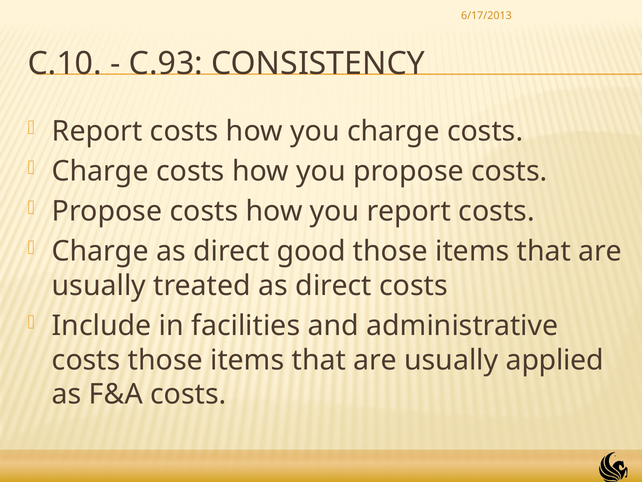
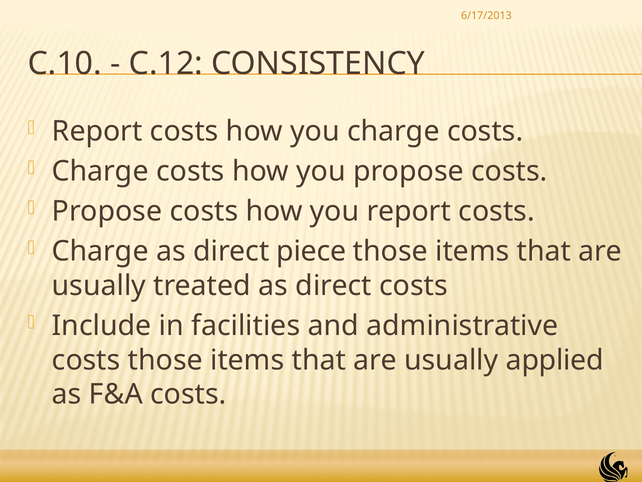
C.93: C.93 -> C.12
good: good -> piece
